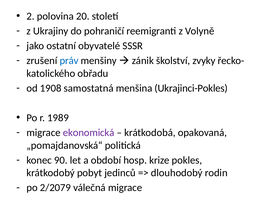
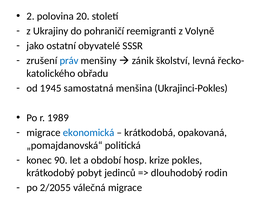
zvyky: zvyky -> levná
1908: 1908 -> 1945
ekonomická colour: purple -> blue
2/2079: 2/2079 -> 2/2055
